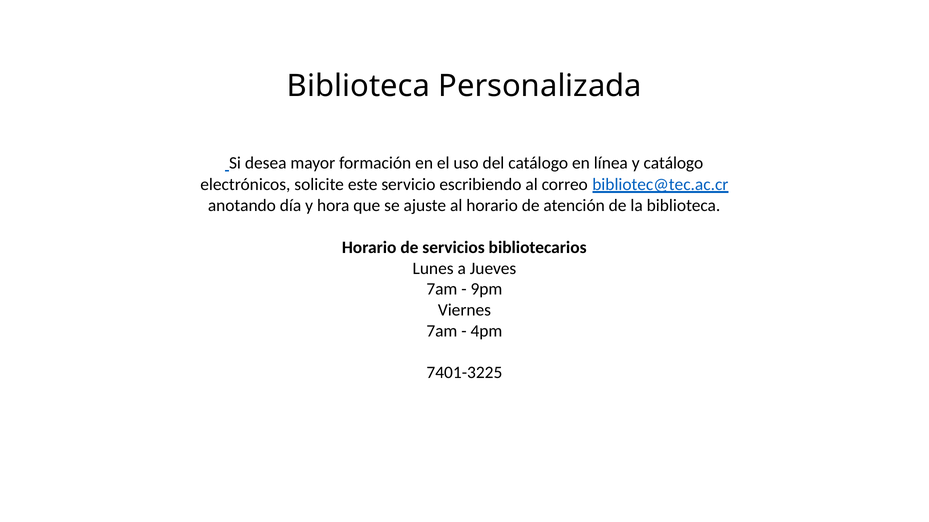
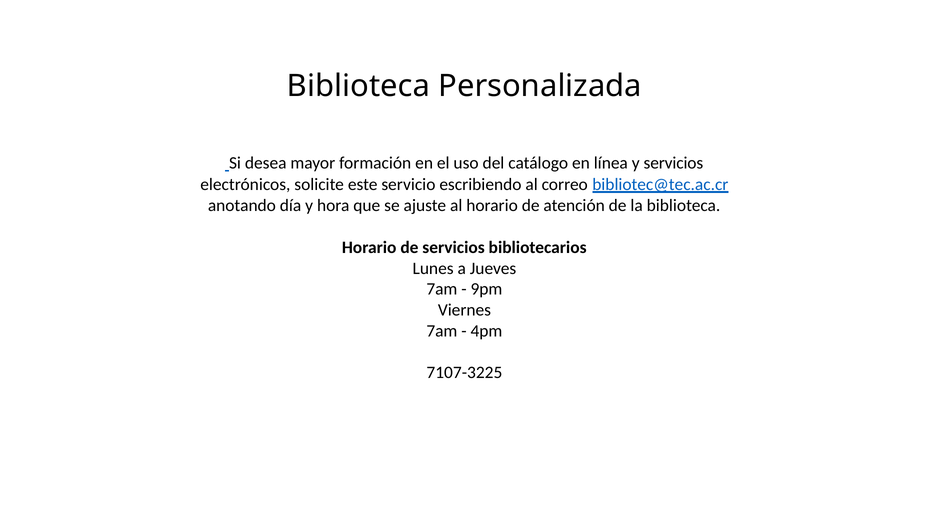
y catálogo: catálogo -> servicios
7401-3225: 7401-3225 -> 7107-3225
